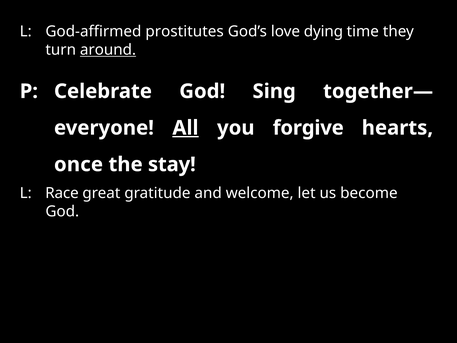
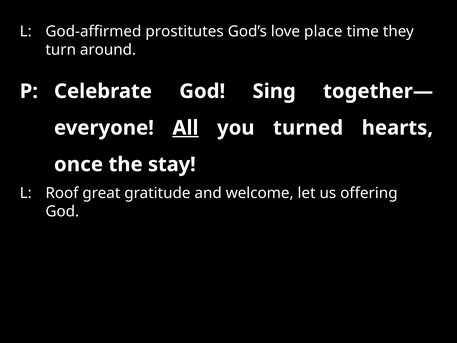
dying: dying -> place
around underline: present -> none
forgive: forgive -> turned
Race: Race -> Roof
become: become -> offering
